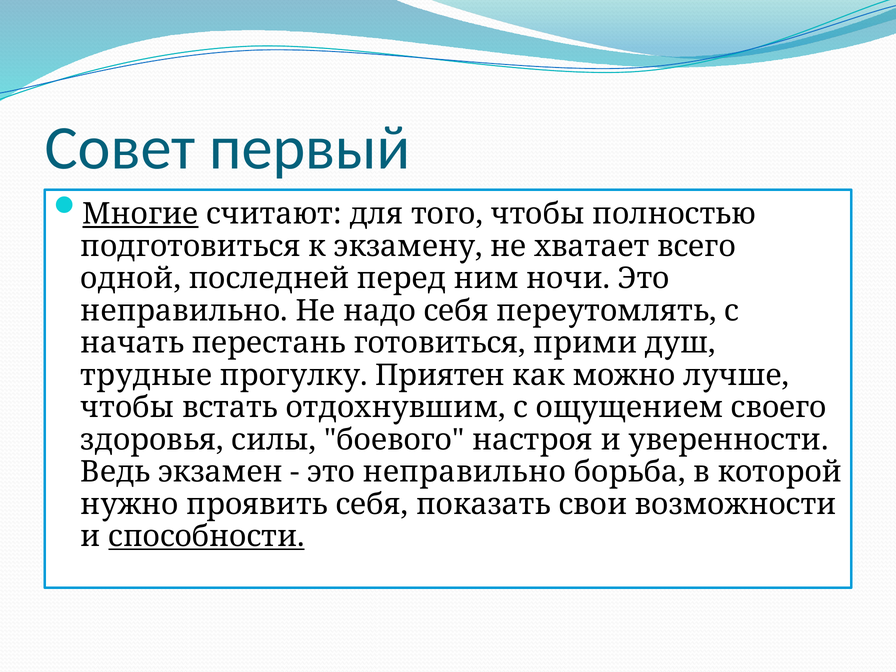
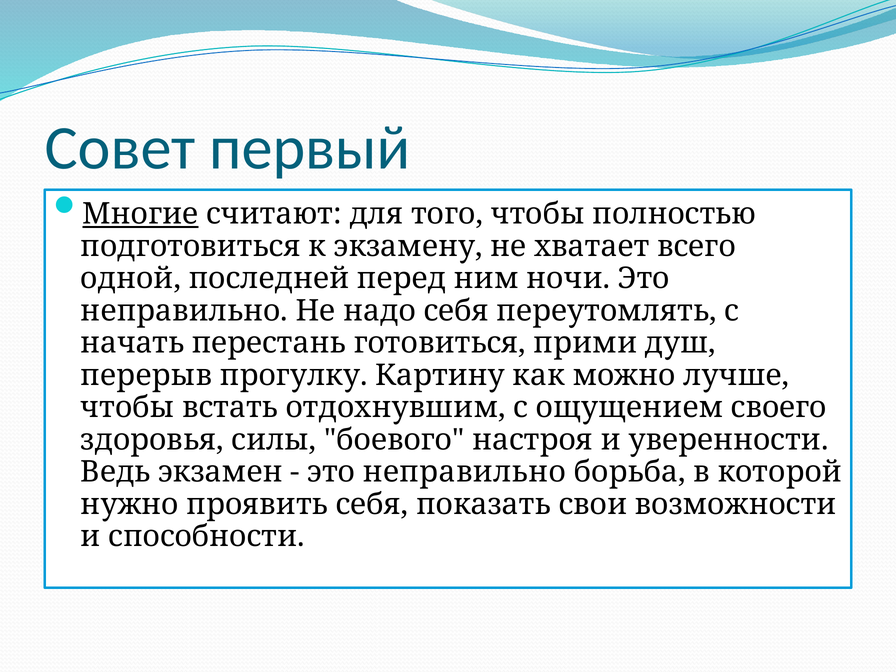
трудные: трудные -> перерыв
Приятен: Приятен -> Картину
способности underline: present -> none
